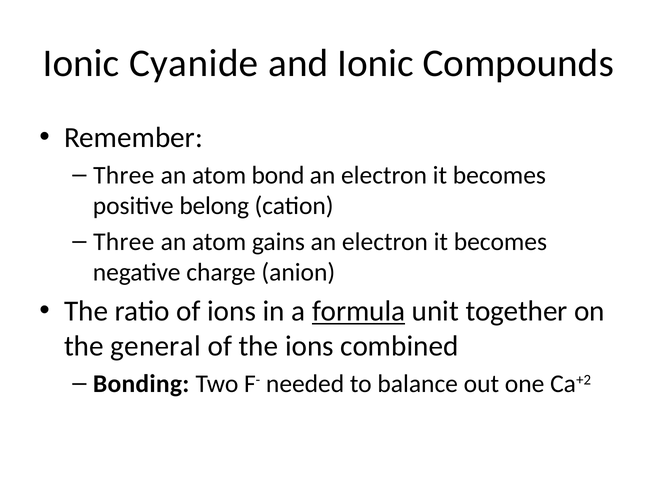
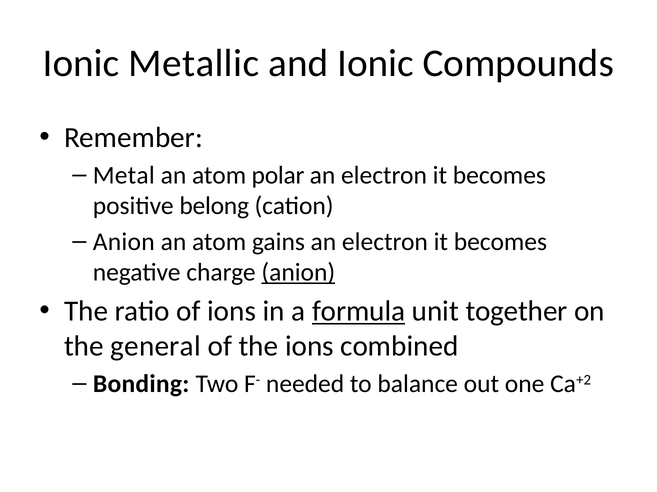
Cyanide: Cyanide -> Metallic
Three at (124, 176): Three -> Metal
bond: bond -> polar
Three at (124, 242): Three -> Anion
anion at (298, 273) underline: none -> present
